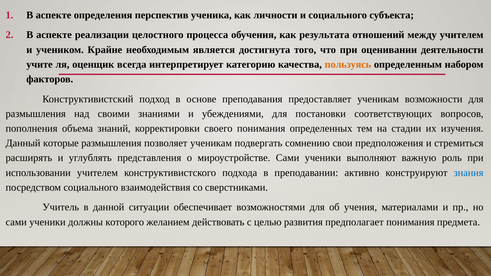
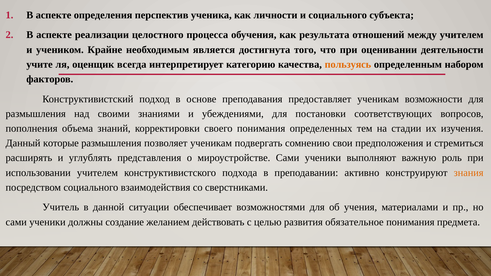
знания colour: blue -> orange
которого: которого -> создание
предполагает: предполагает -> обязательное
